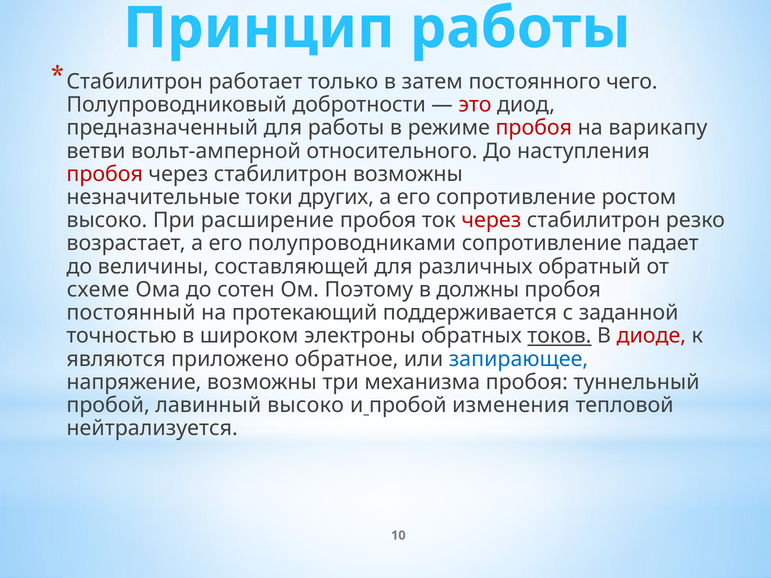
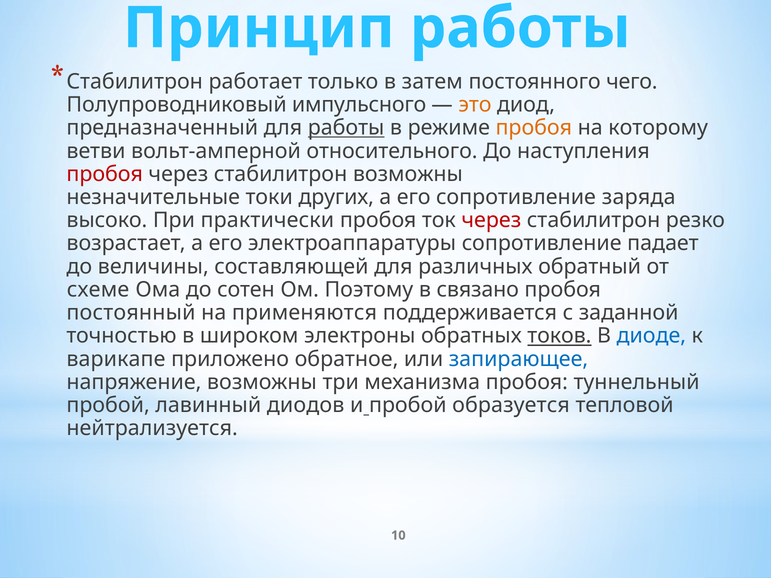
добротности: добротности -> импульсного
это colour: red -> orange
работы at (346, 128) underline: none -> present
пробоя at (534, 128) colour: red -> orange
варикапу: варикапу -> которому
ростом: ростом -> заряда
расширение: расширение -> практически
полупроводниками: полупроводниками -> электроаппаратуры
должны: должны -> связано
протекающий: протекающий -> применяются
диоде colour: red -> blue
являются: являются -> варикапе
лавинный высоко: высоко -> диодов
изменения: изменения -> образуется
